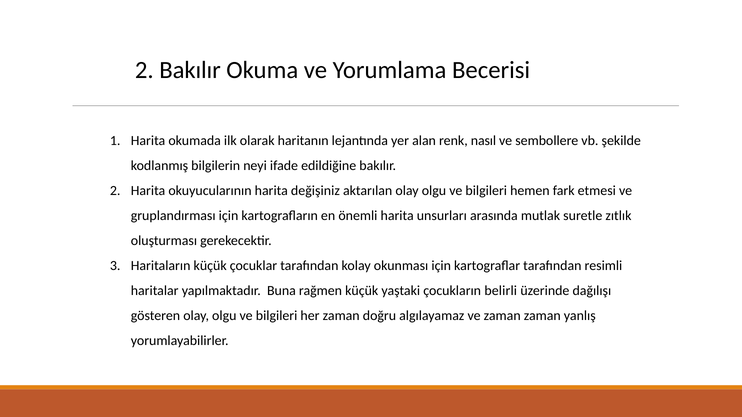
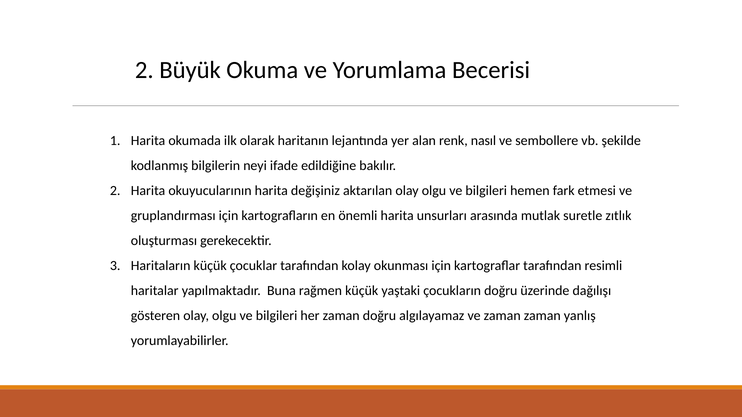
2 Bakılır: Bakılır -> Büyük
çocukların belirli: belirli -> doğru
